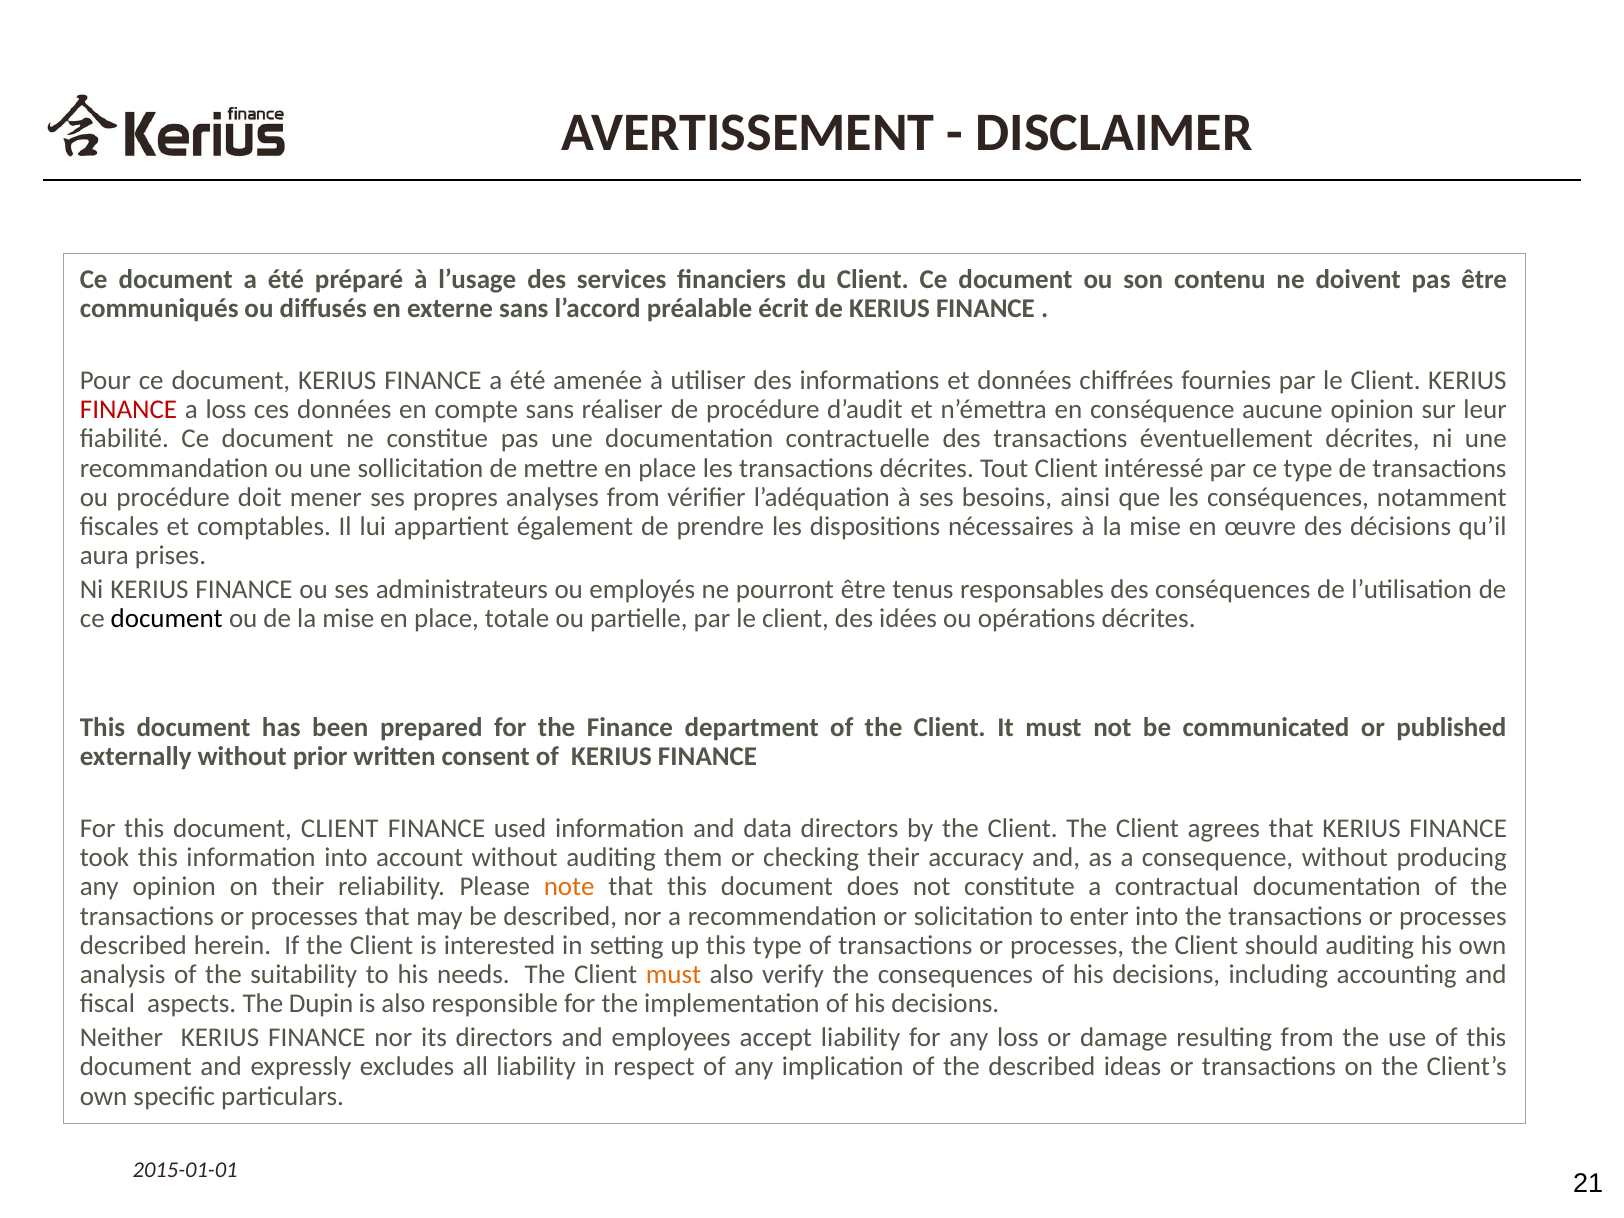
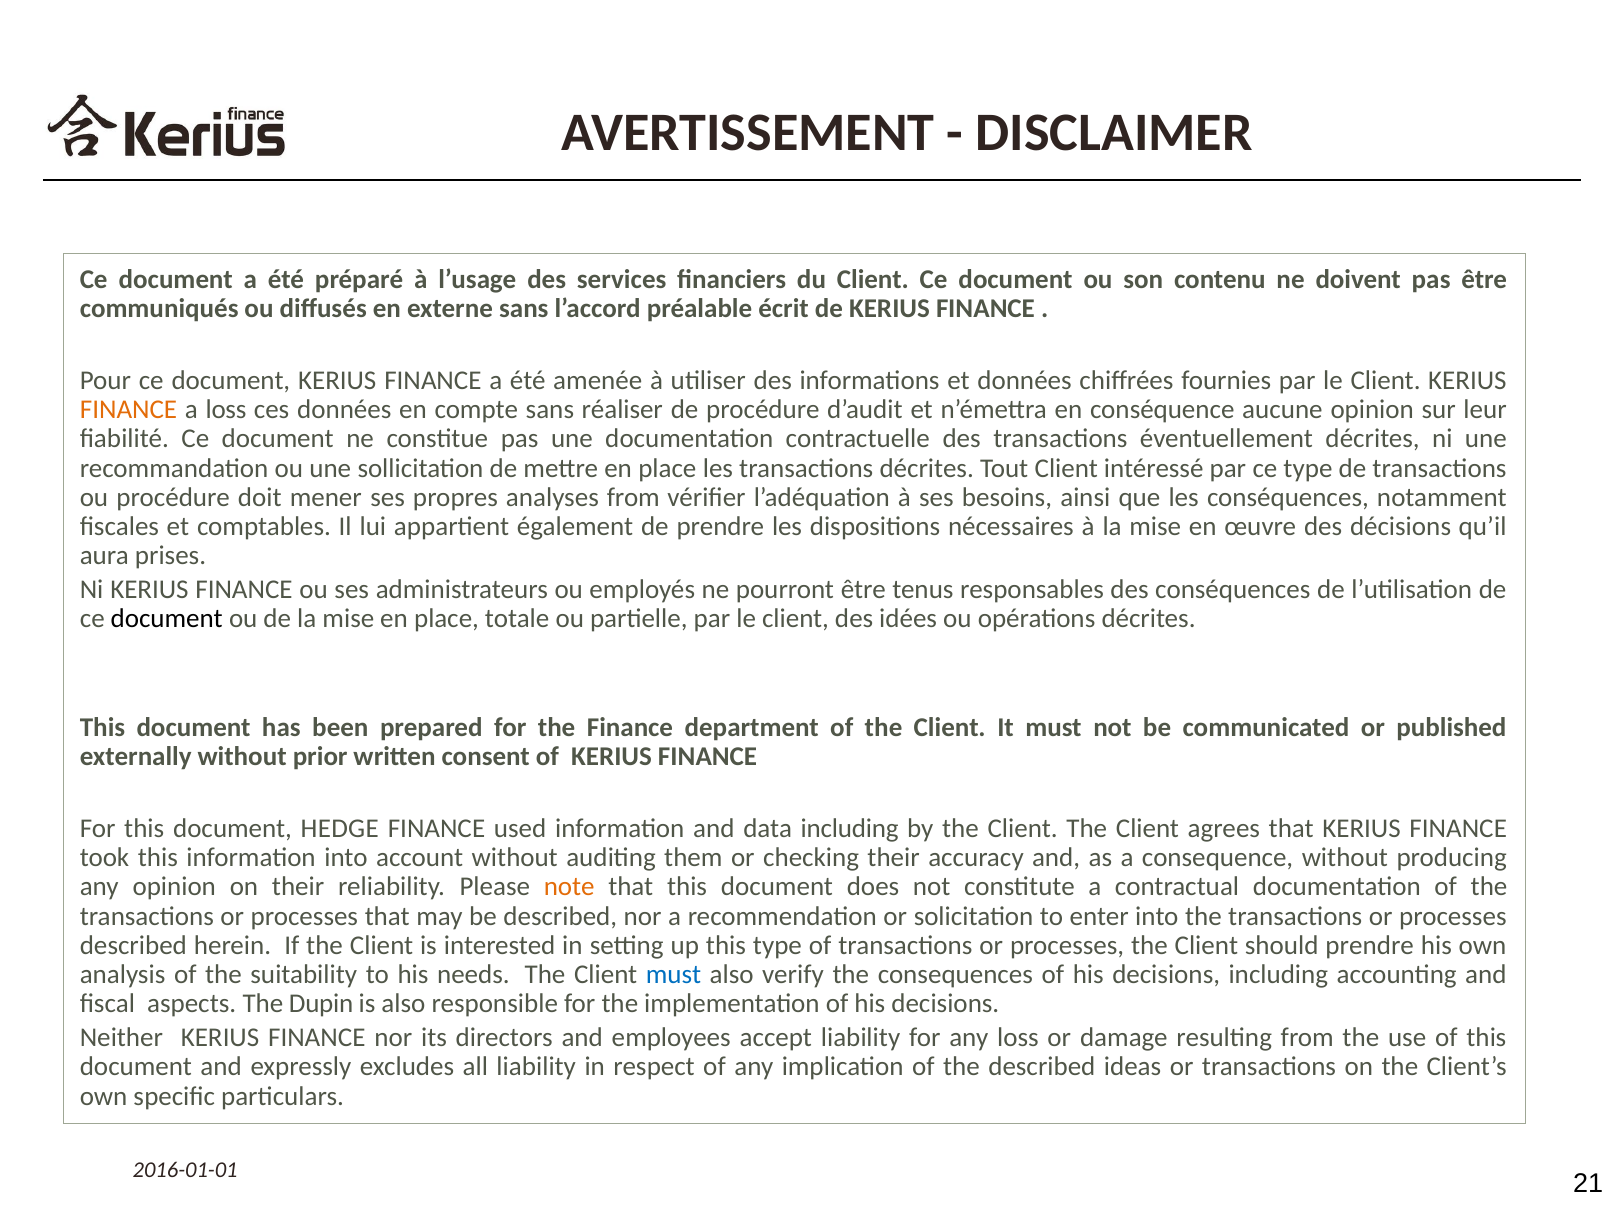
FINANCE at (129, 410) colour: red -> orange
document CLIENT: CLIENT -> HEDGE
data directors: directors -> including
should auditing: auditing -> prendre
must at (673, 975) colour: orange -> blue
2015-01-01: 2015-01-01 -> 2016-01-01
